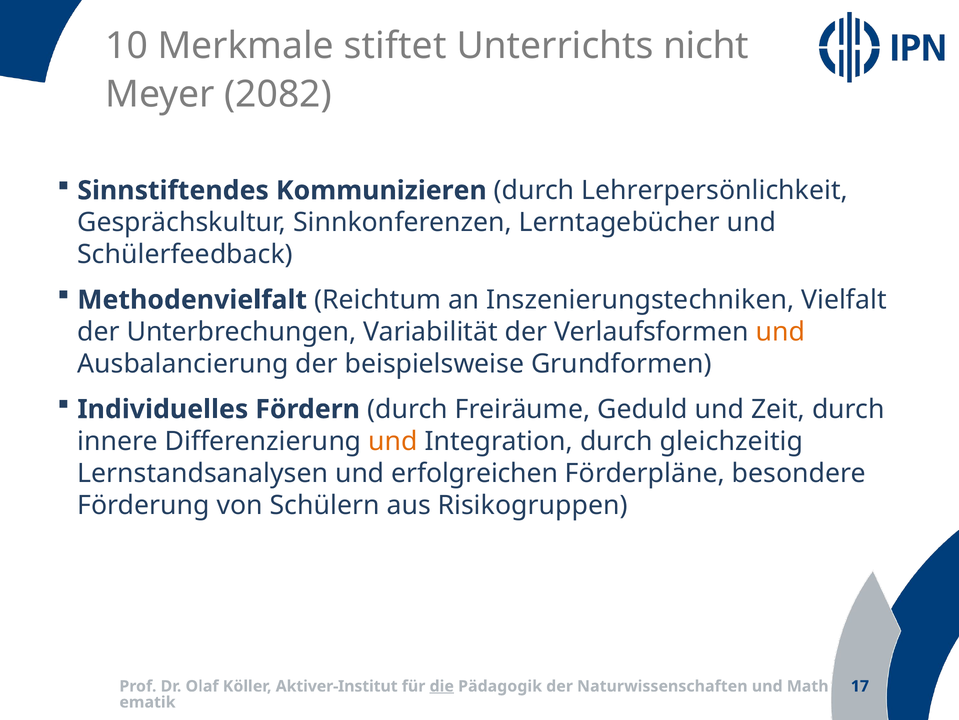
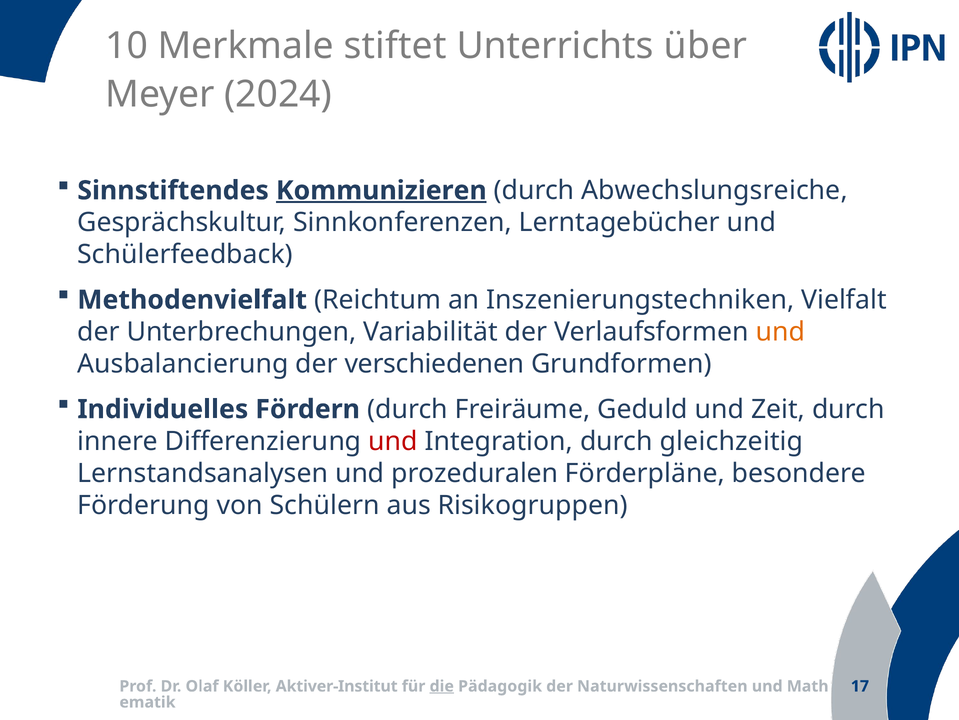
nicht: nicht -> über
2082: 2082 -> 2024
Kommunizieren underline: none -> present
Lehrerpersönlichkeit: Lehrerpersönlichkeit -> Abwechslungsreiche
beispielsweise: beispielsweise -> verschiedenen
und at (393, 441) colour: orange -> red
erfolgreichen: erfolgreichen -> prozeduralen
